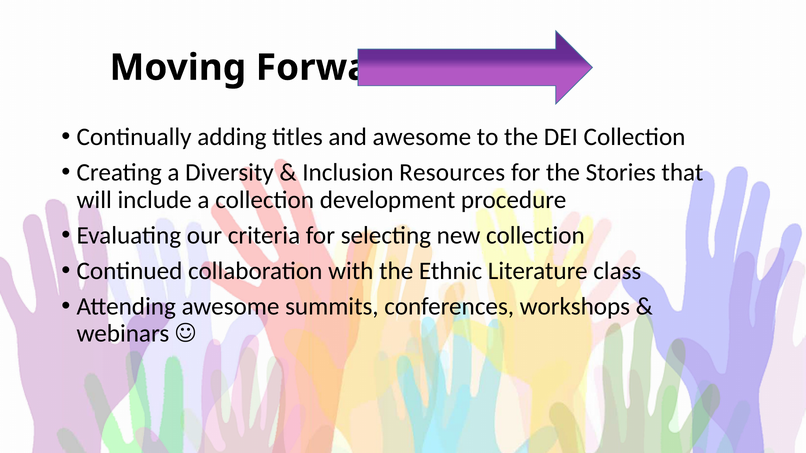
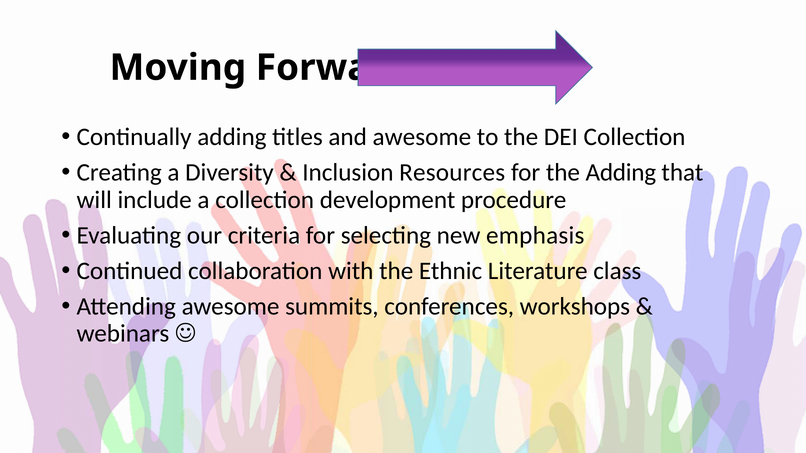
the Stories: Stories -> Adding
new collection: collection -> emphasis
